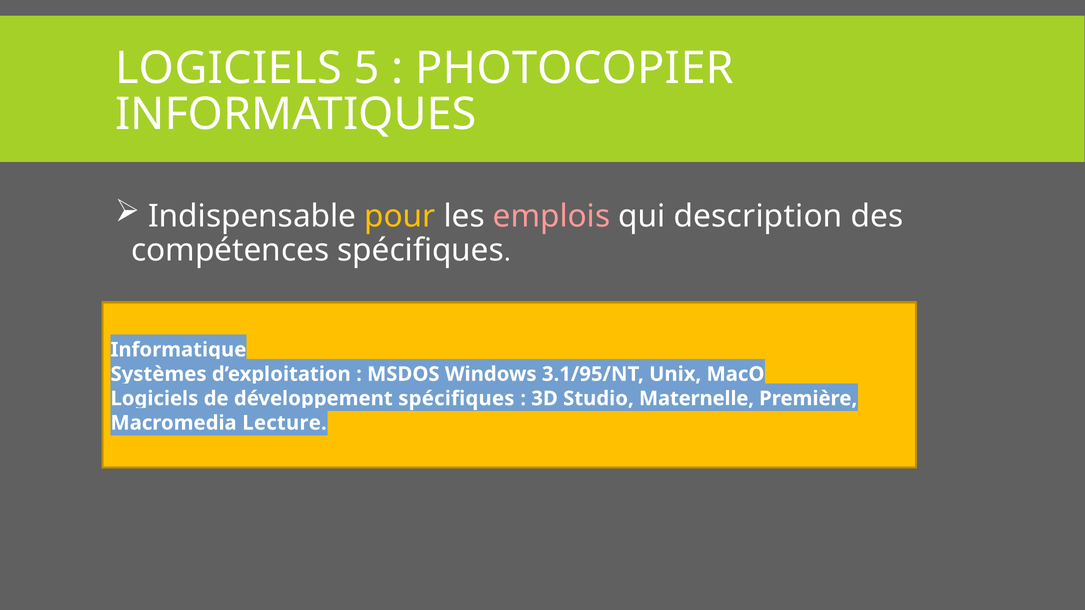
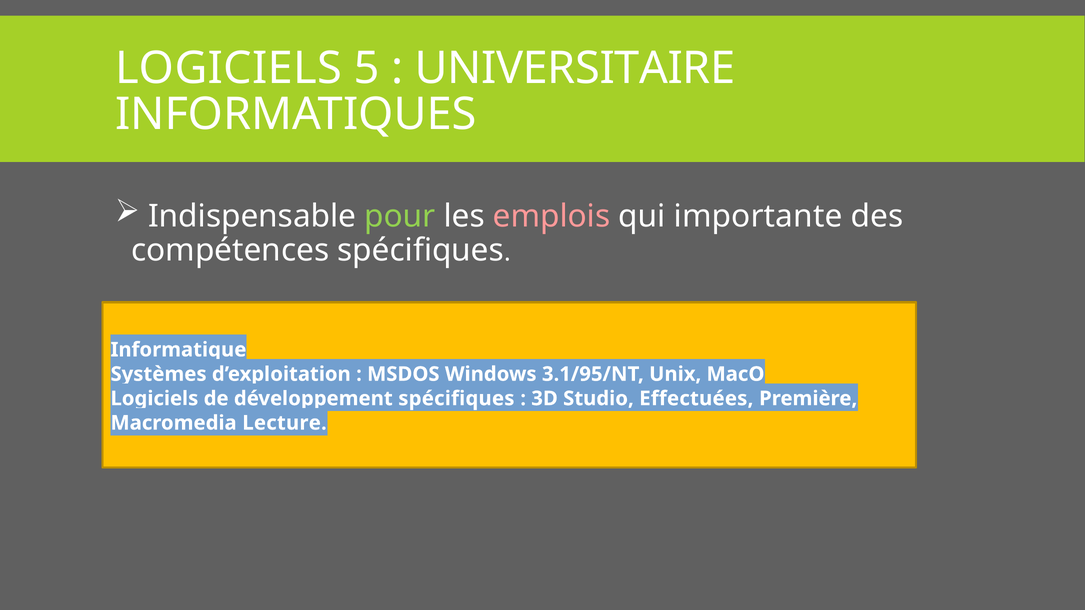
PHOTOCOPIER: PHOTOCOPIER -> UNIVERSITAIRE
pour colour: yellow -> light green
description: description -> importante
Maternelle: Maternelle -> Effectuées
